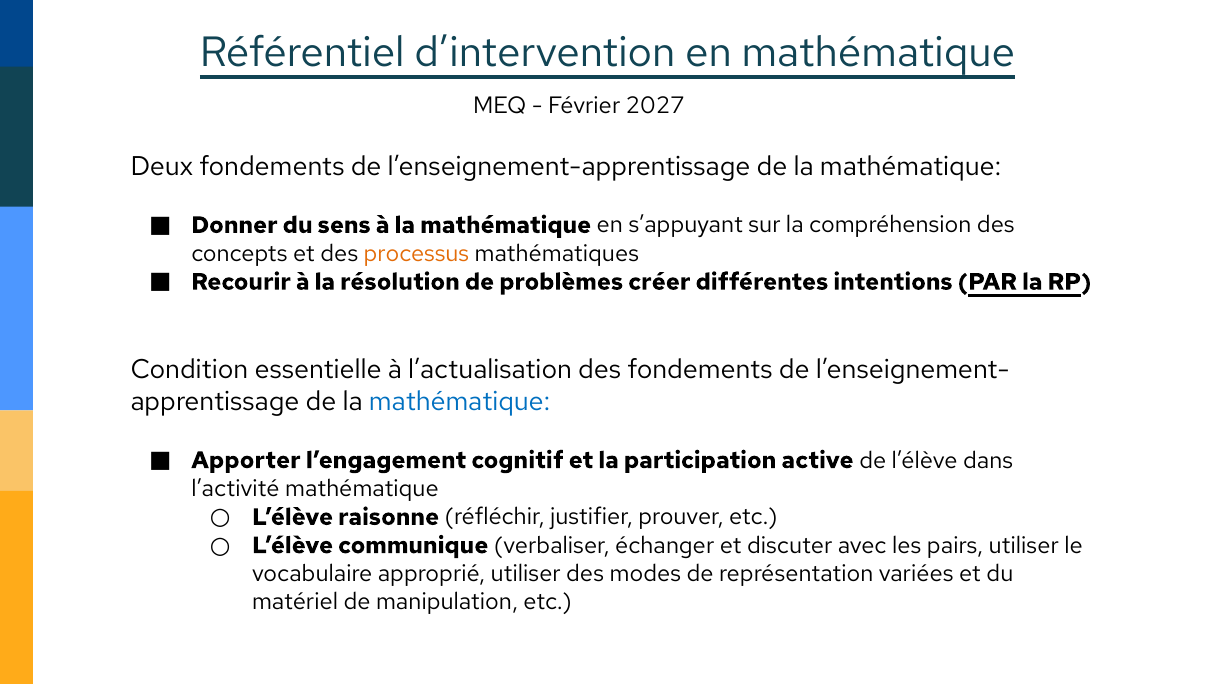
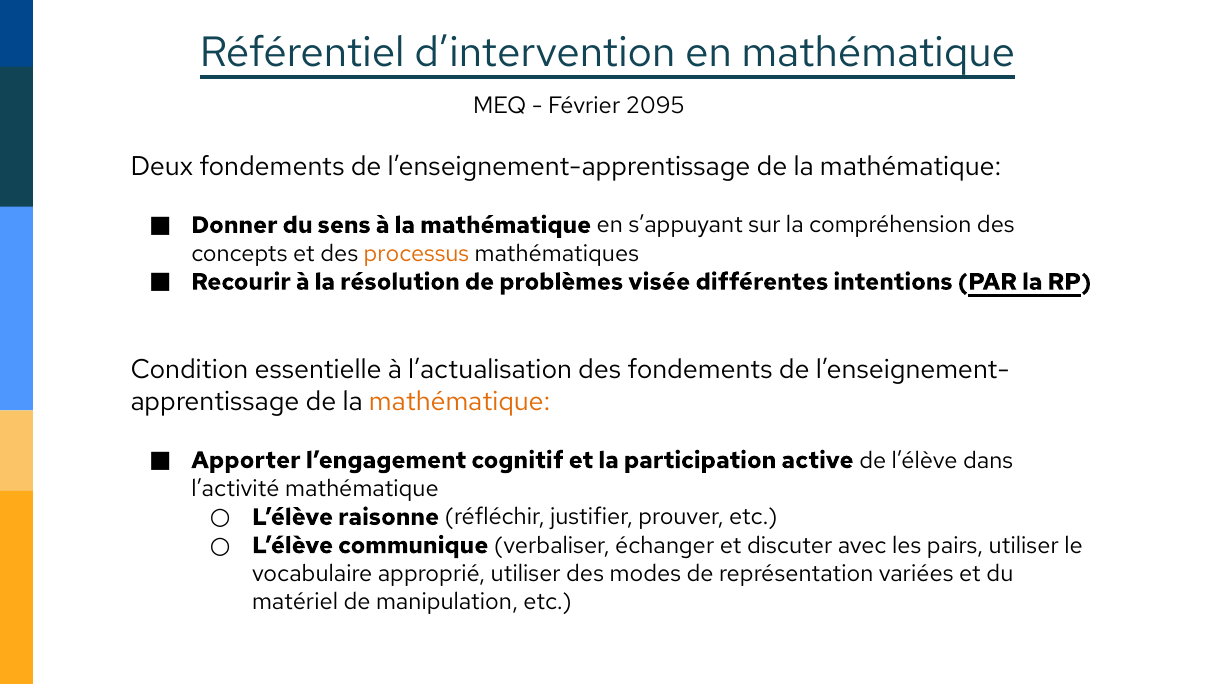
2027: 2027 -> 2095
créer: créer -> visée
mathématique at (460, 401) colour: blue -> orange
